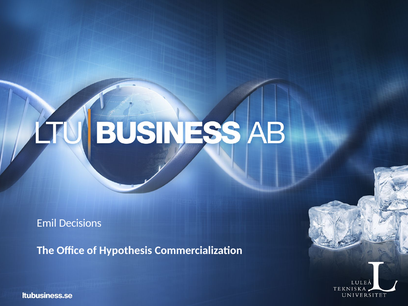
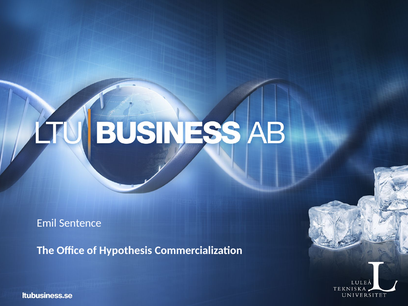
Decisions: Decisions -> Sentence
